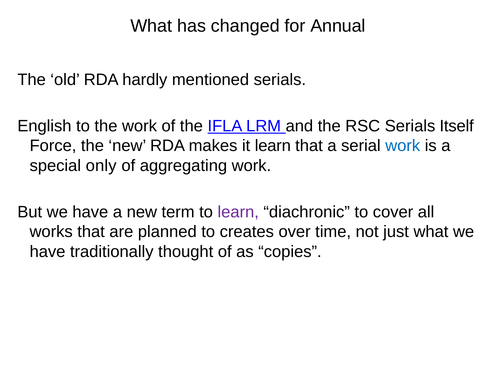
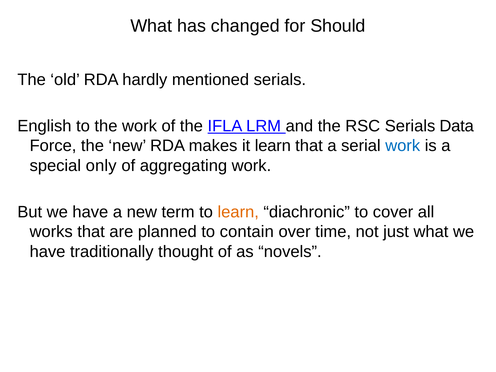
Annual: Annual -> Should
Itself: Itself -> Data
learn at (238, 212) colour: purple -> orange
creates: creates -> contain
copies: copies -> novels
